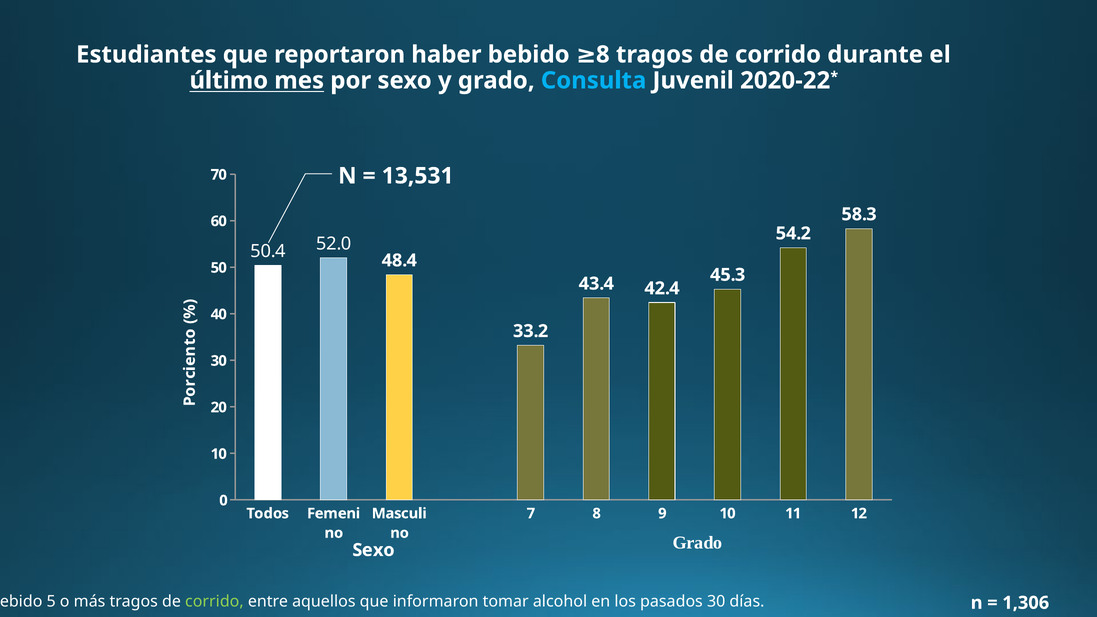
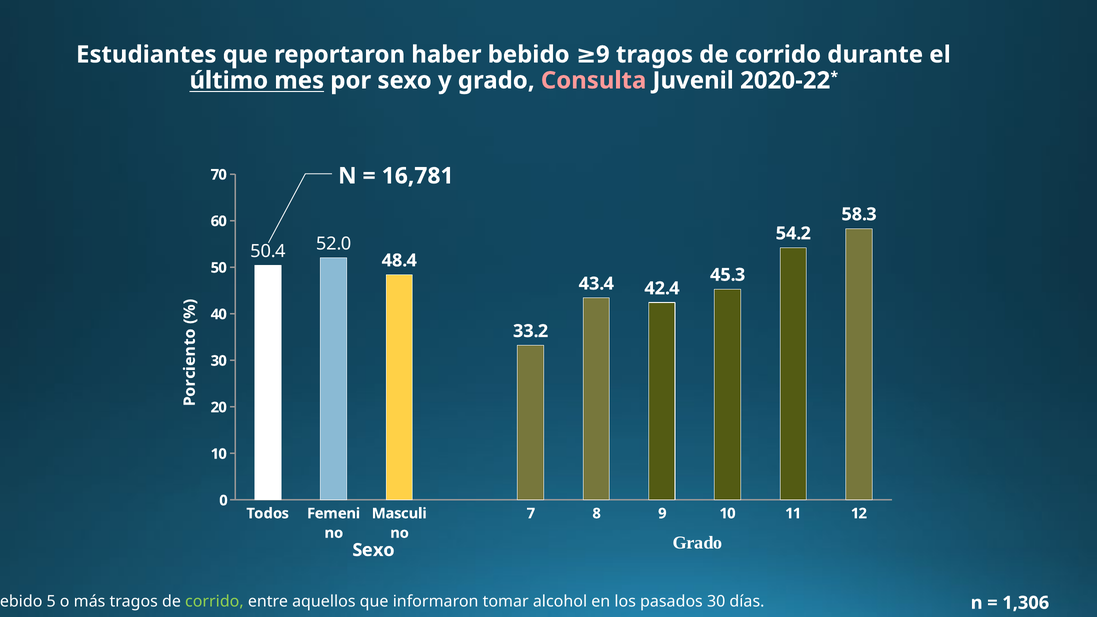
bebido 8: 8 -> 9
Consulta colour: light blue -> pink
13,531: 13,531 -> 16,781
